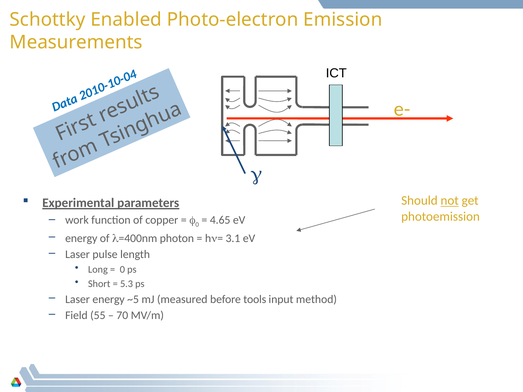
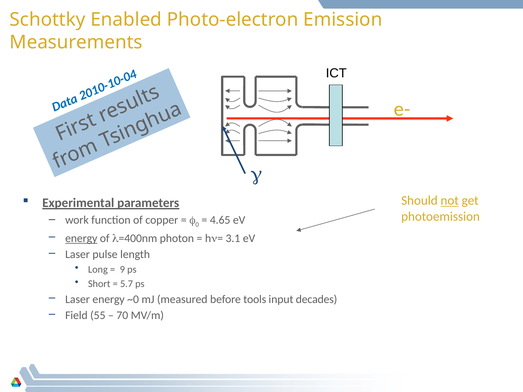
energy at (81, 238) underline: none -> present
0 at (122, 270): 0 -> 9
5.3: 5.3 -> 5.7
~5: ~5 -> ~0
method: method -> decades
